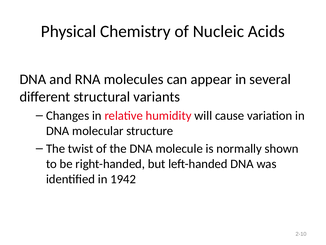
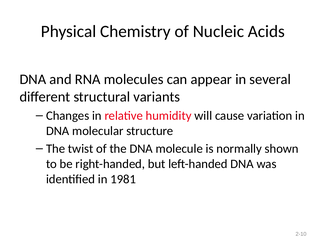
1942: 1942 -> 1981
